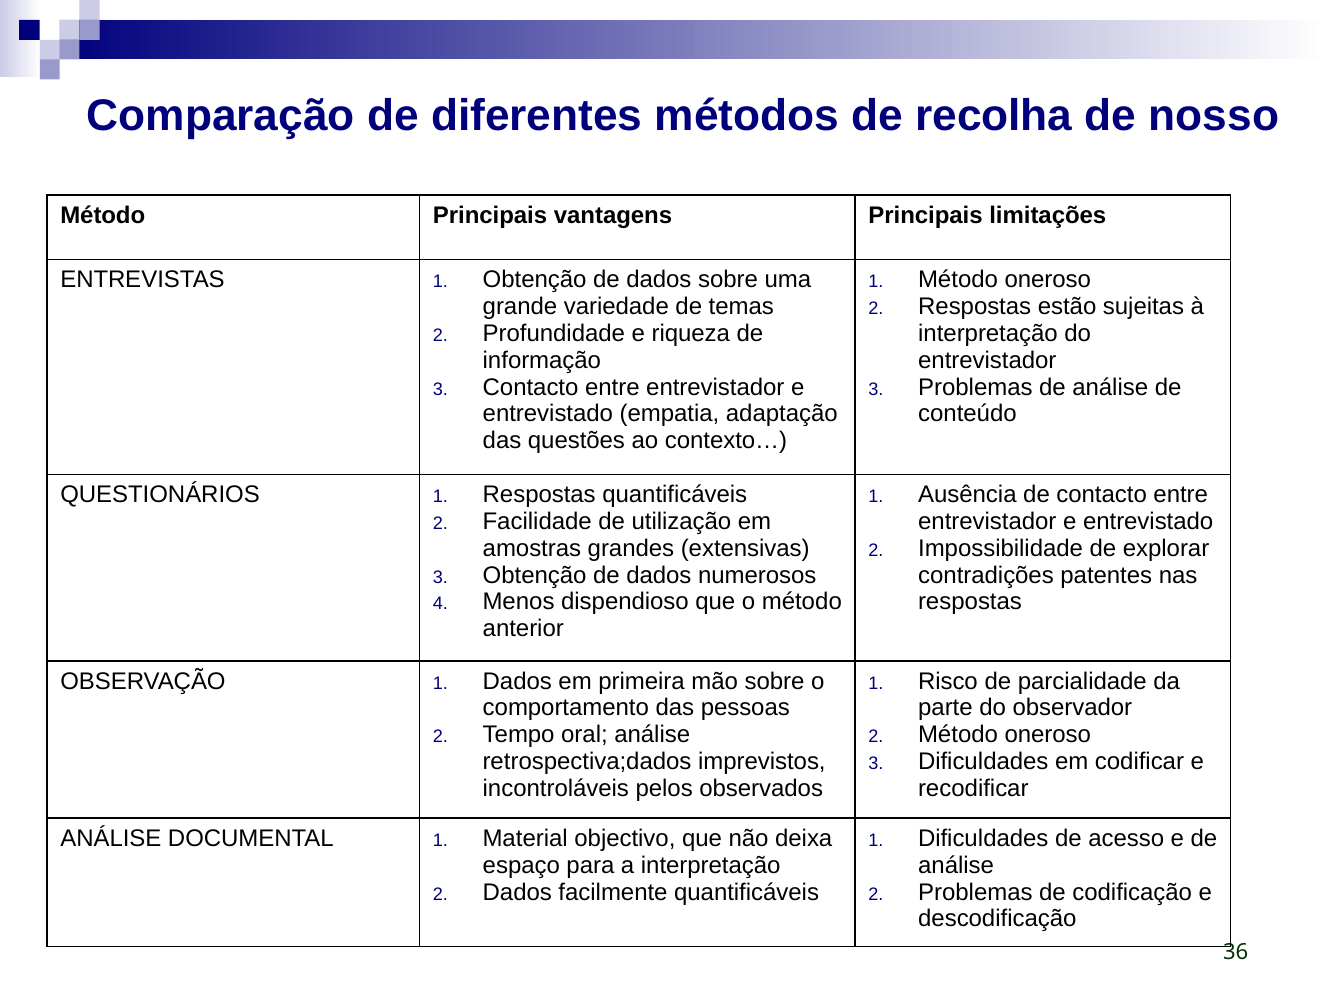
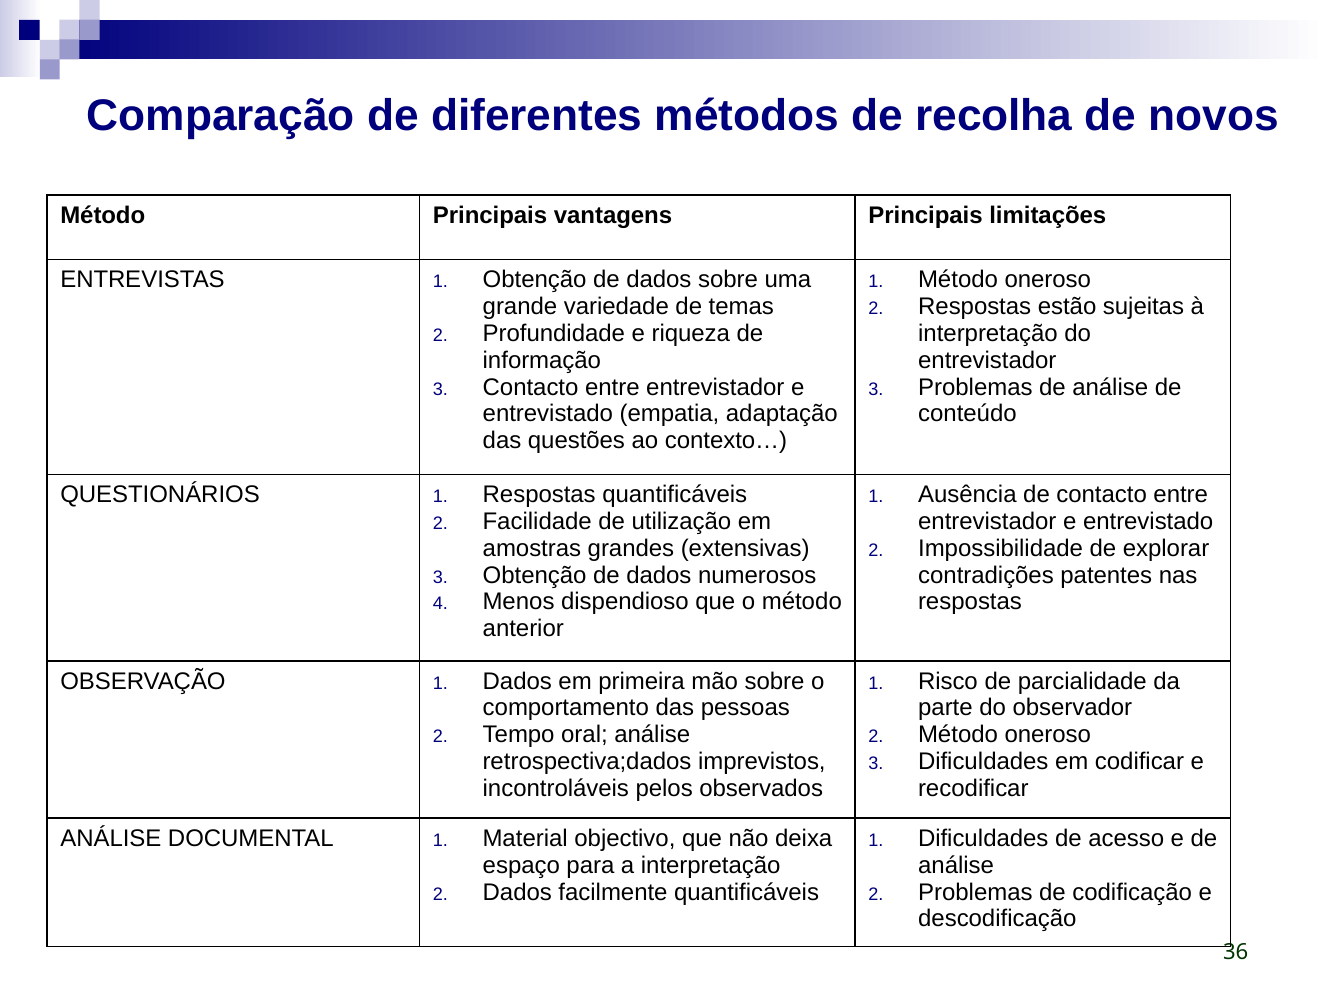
nosso: nosso -> novos
